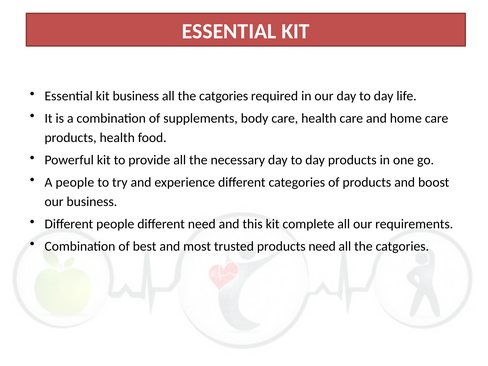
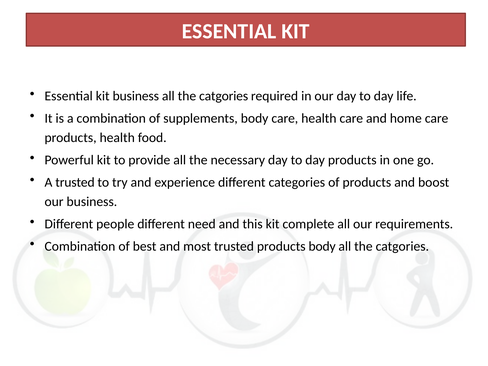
A people: people -> trusted
products need: need -> body
